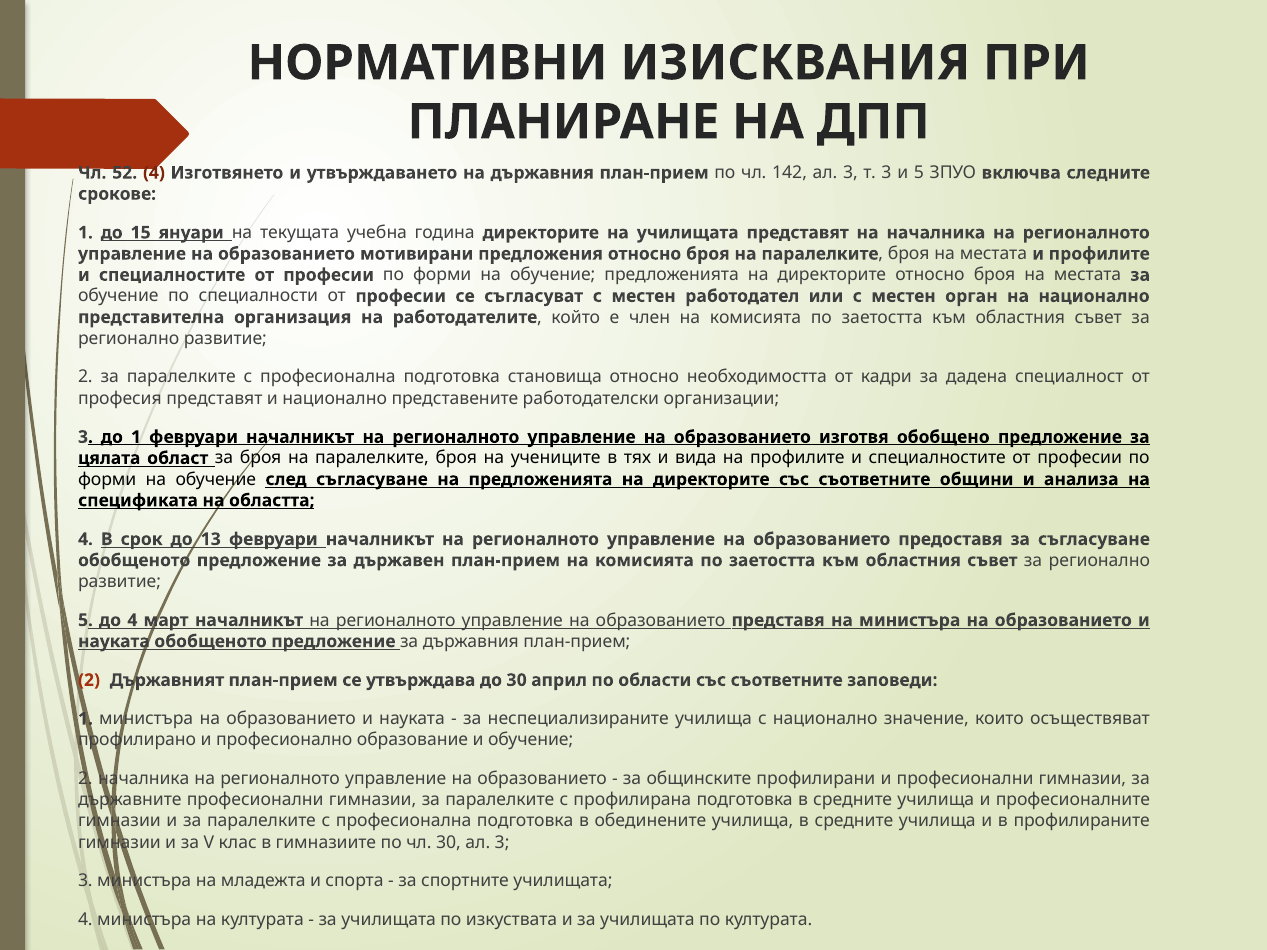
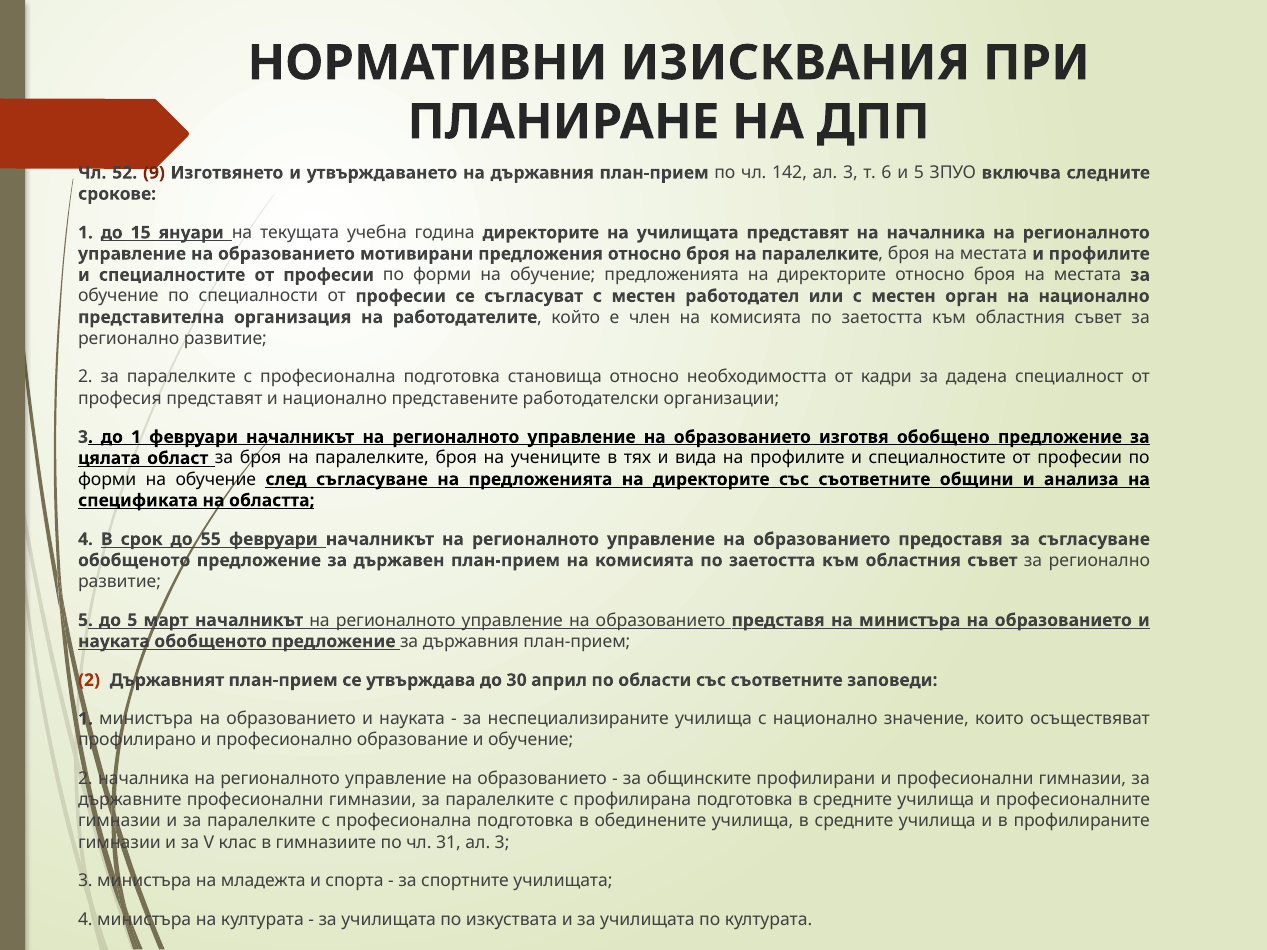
52 4: 4 -> 9
т 3: 3 -> 6
13: 13 -> 55
до 4: 4 -> 5
чл 30: 30 -> 31
